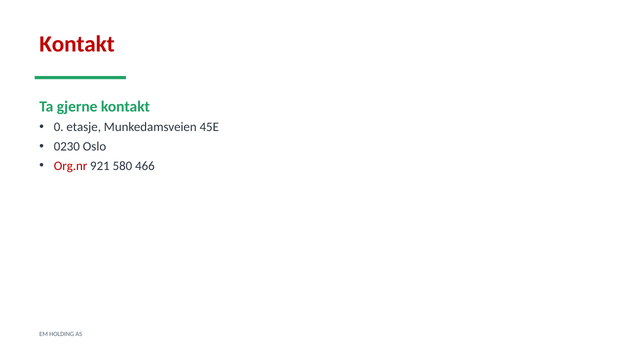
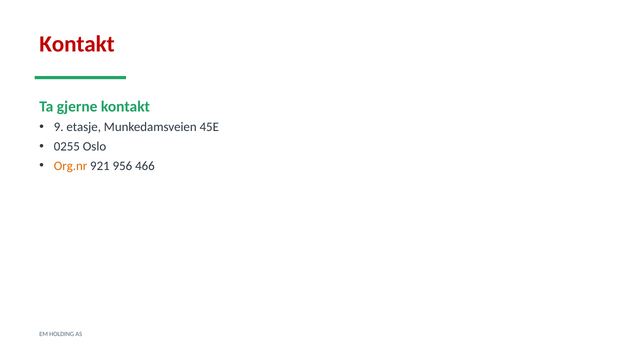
0: 0 -> 9
0230: 0230 -> 0255
Org.nr colour: red -> orange
580: 580 -> 956
